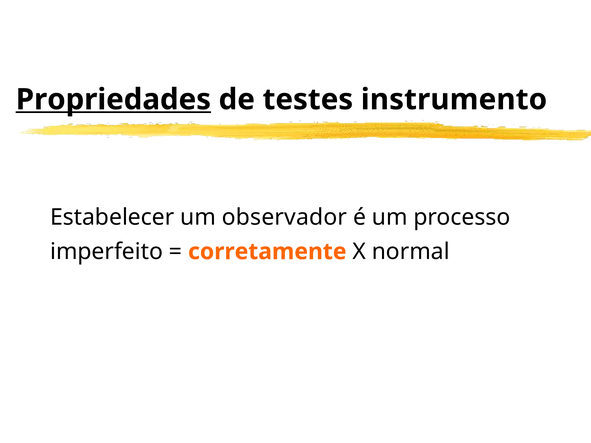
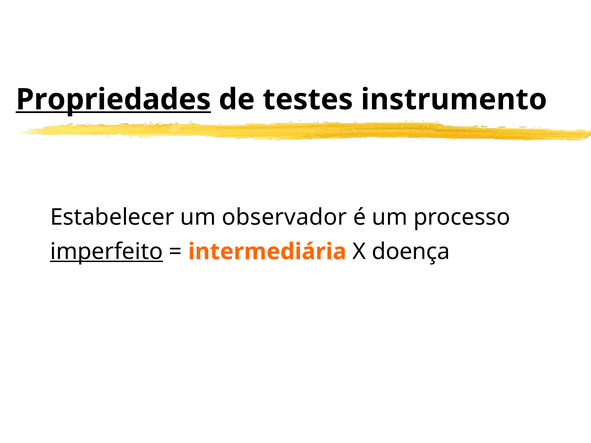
imperfeito underline: none -> present
corretamente: corretamente -> intermediária
normal: normal -> doença
